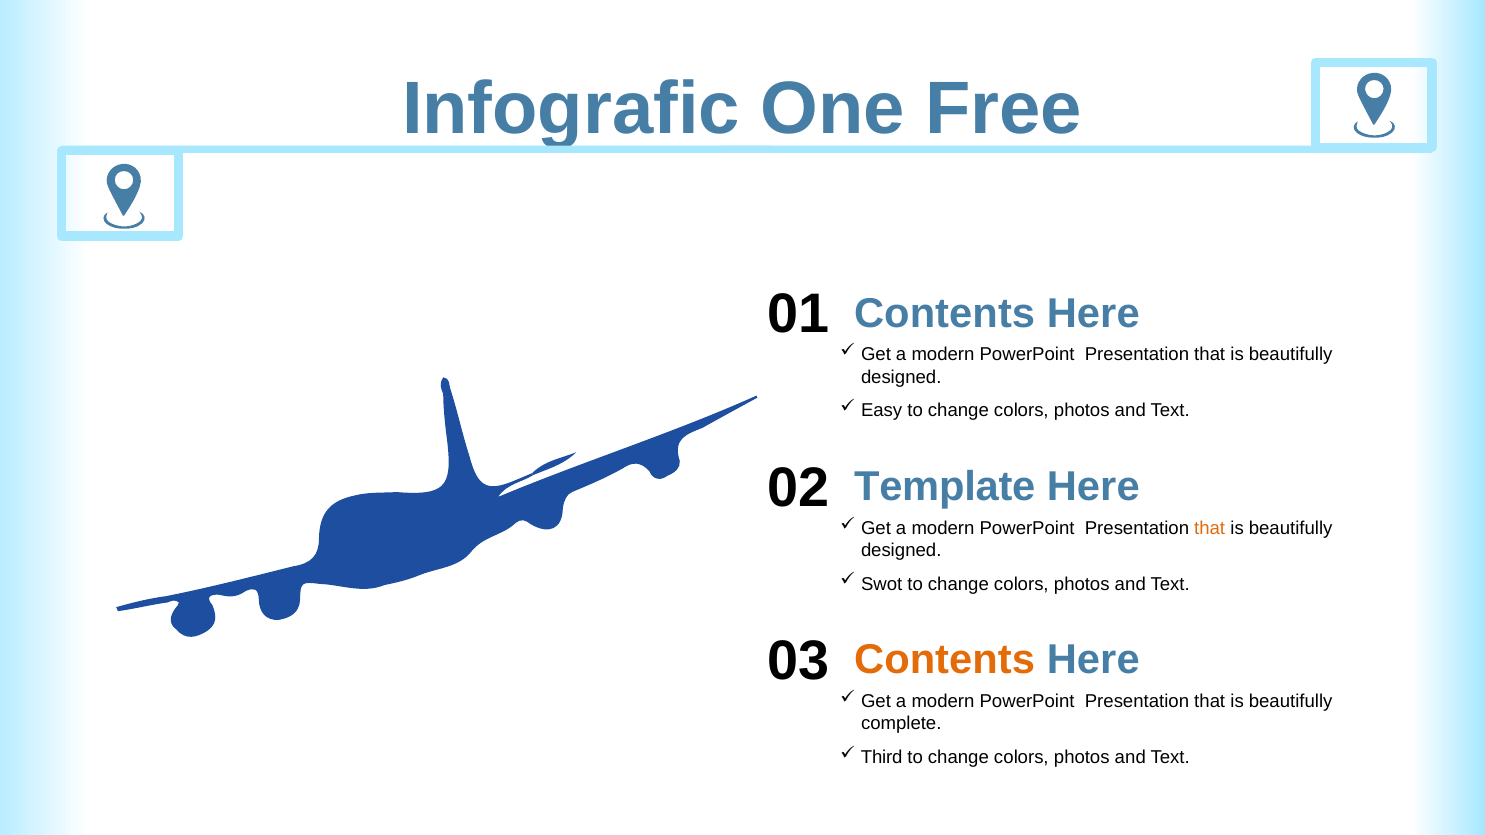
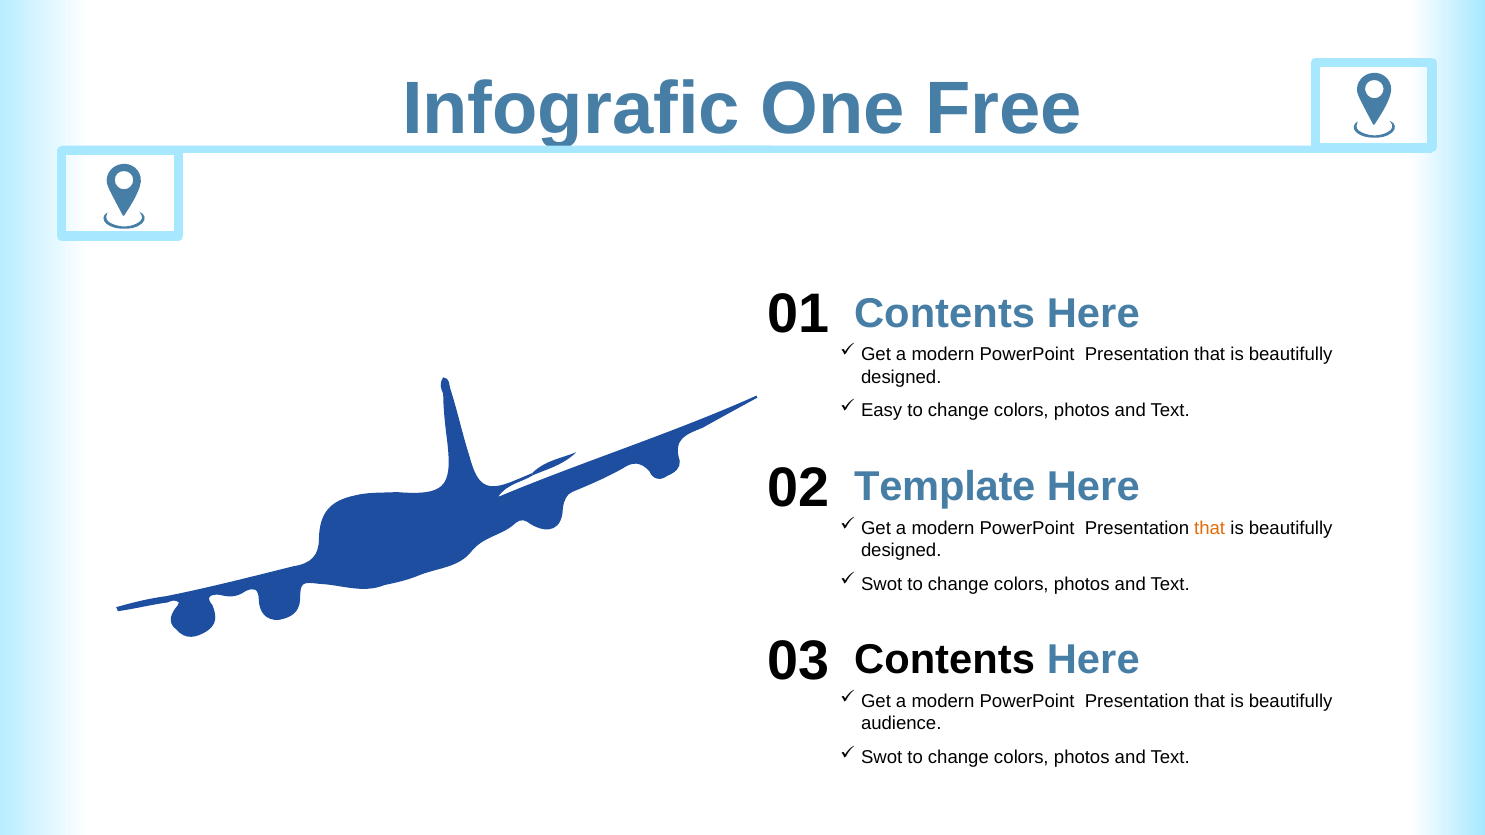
Contents at (945, 660) colour: orange -> black
complete: complete -> audience
Third at (882, 758): Third -> Swot
